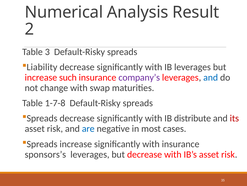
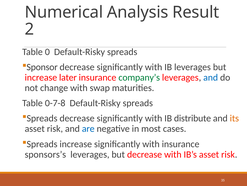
3: 3 -> 0
Liability: Liability -> Sponsor
such: such -> later
company’s colour: purple -> green
1-7-8: 1-7-8 -> 0-7-8
its colour: red -> orange
